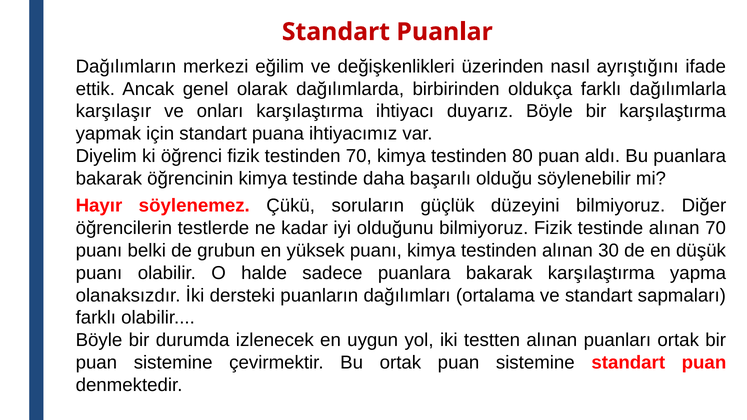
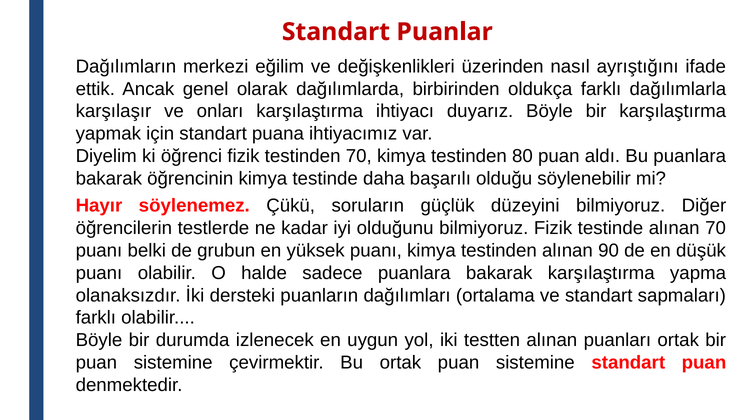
30: 30 -> 90
